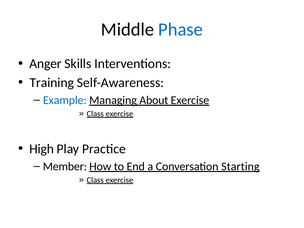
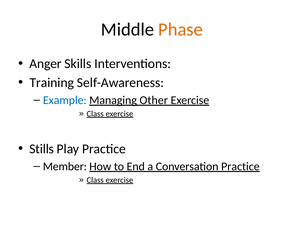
Phase colour: blue -> orange
About: About -> Other
High: High -> Stills
Conversation Starting: Starting -> Practice
